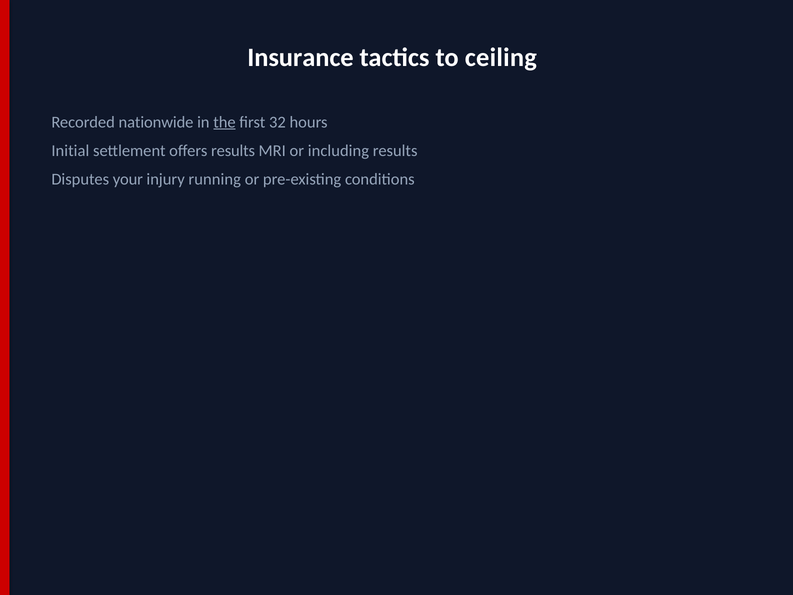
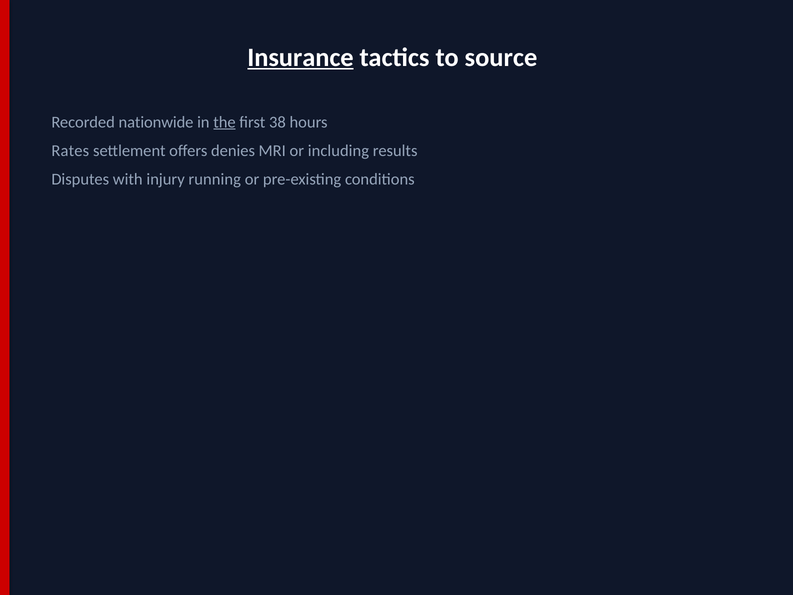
Insurance underline: none -> present
ceiling: ceiling -> source
32: 32 -> 38
Initial: Initial -> Rates
offers results: results -> denies
your: your -> with
